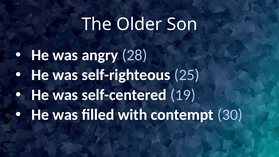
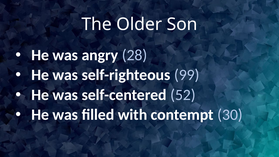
25: 25 -> 99
19: 19 -> 52
